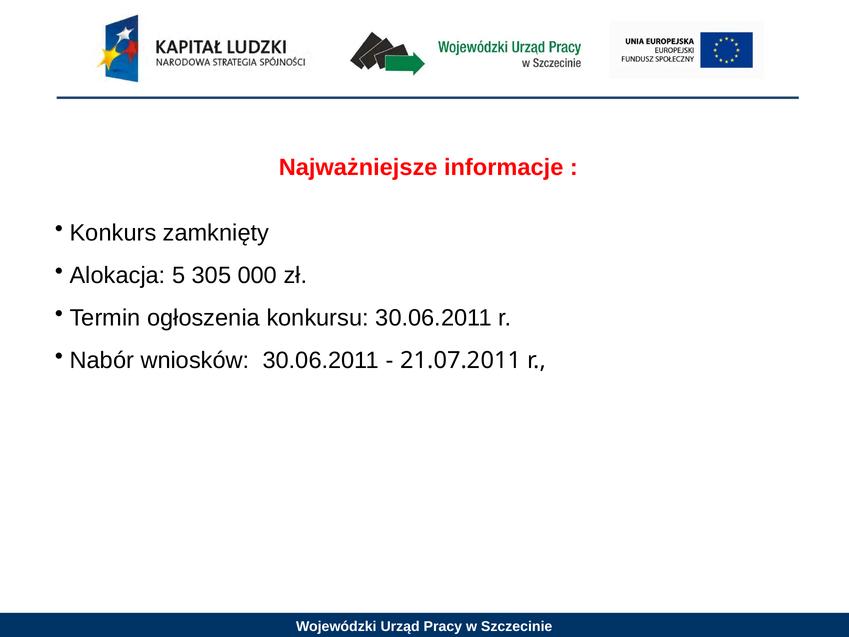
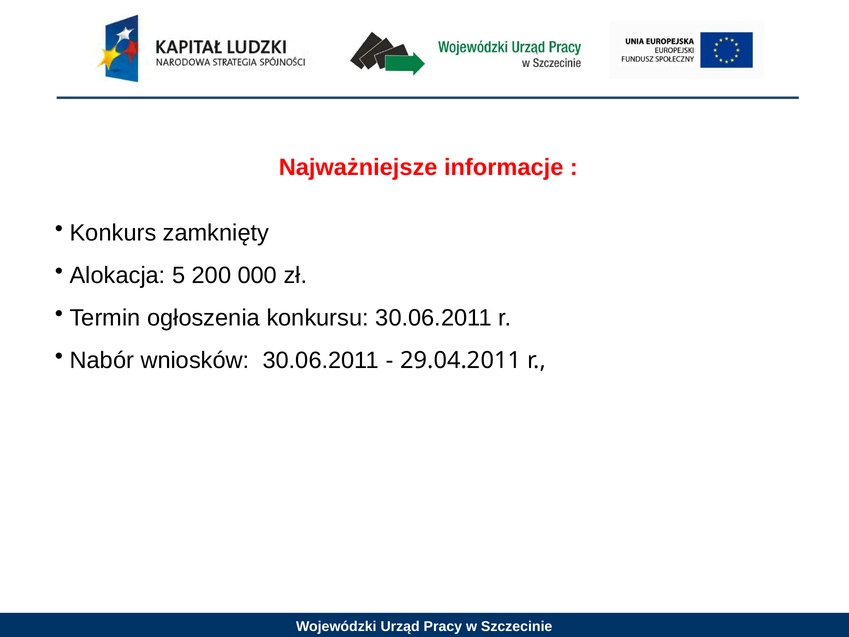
305: 305 -> 200
21.07.2011: 21.07.2011 -> 29.04.2011
